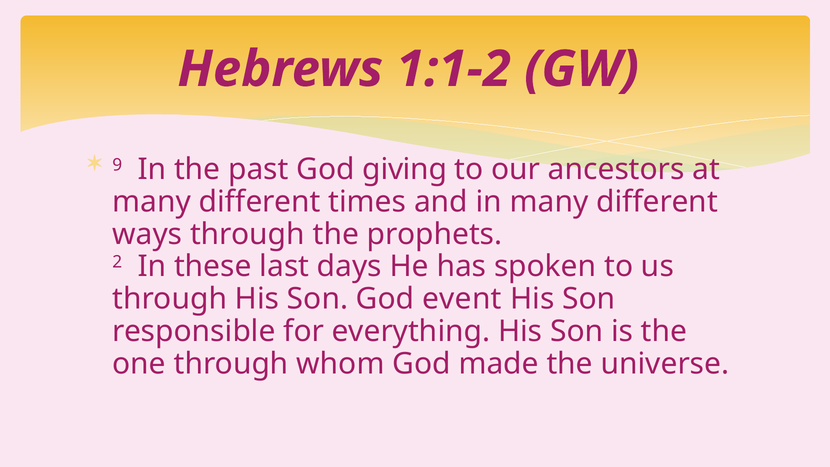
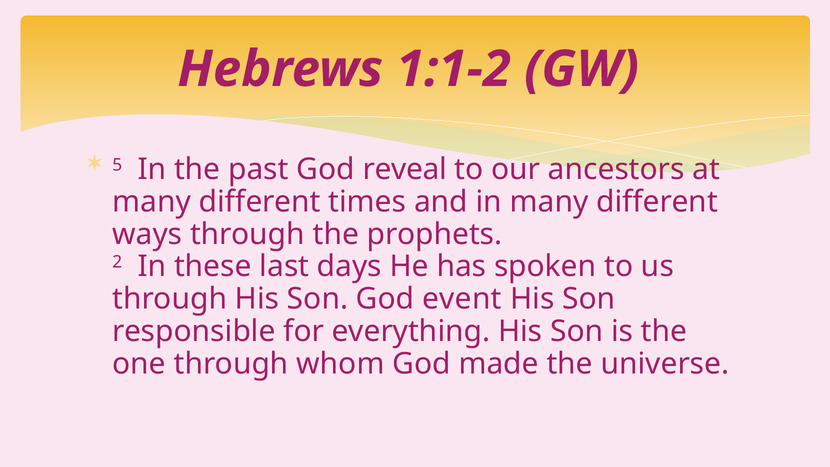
9: 9 -> 5
giving: giving -> reveal
